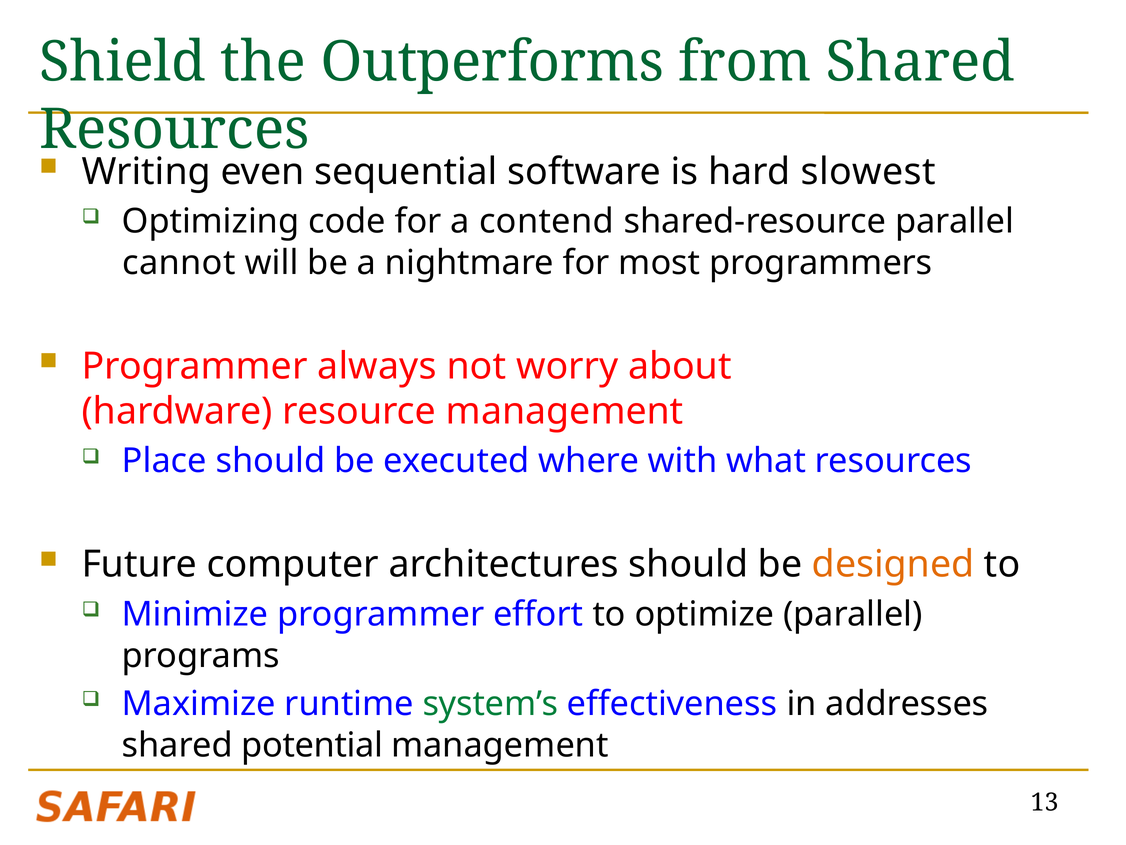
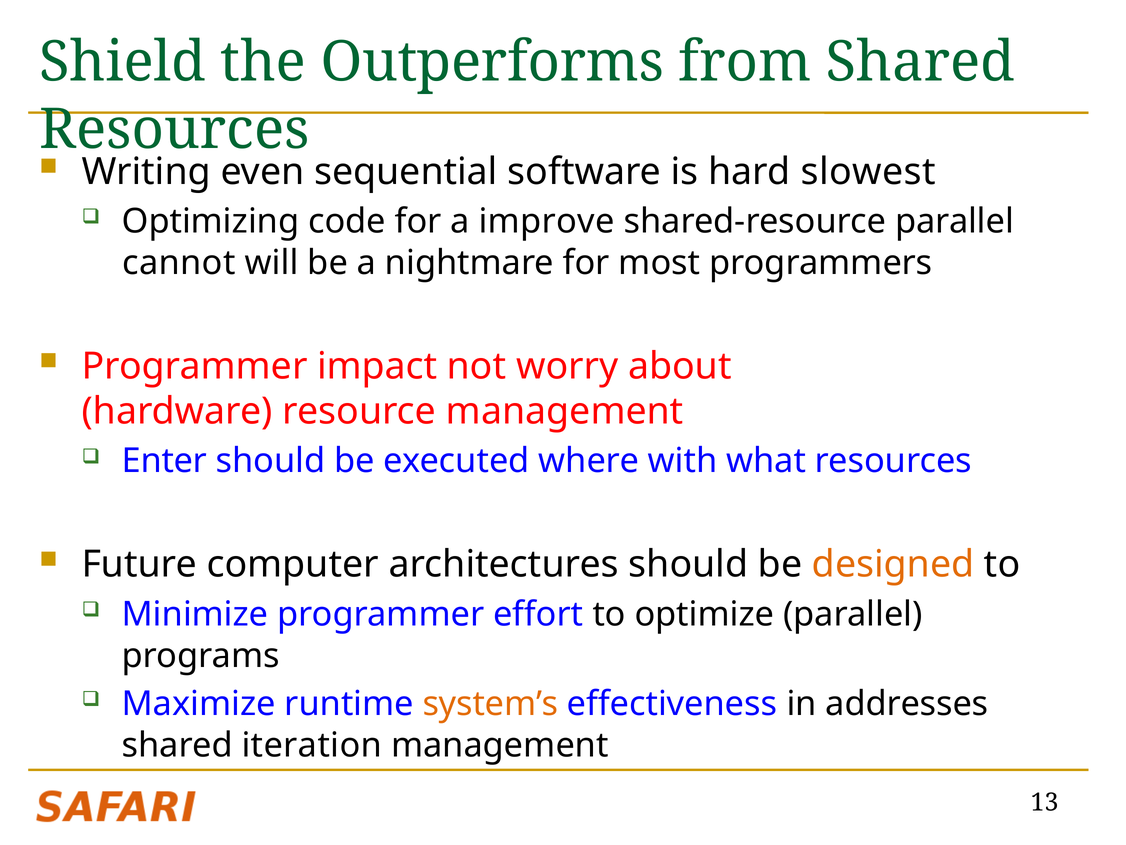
contend: contend -> improve
always: always -> impact
Place: Place -> Enter
system’s colour: green -> orange
potential: potential -> iteration
